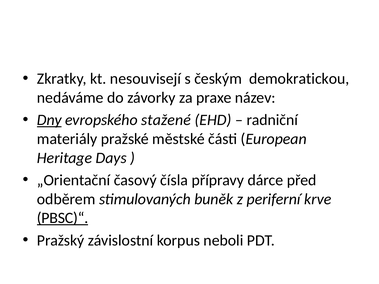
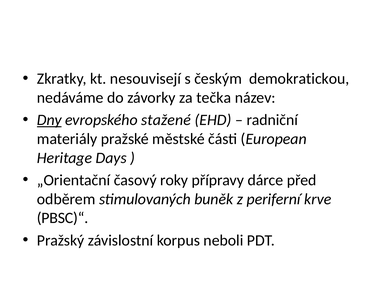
praxe: praxe -> tečka
čísla: čísla -> roky
PBSC)“ underline: present -> none
